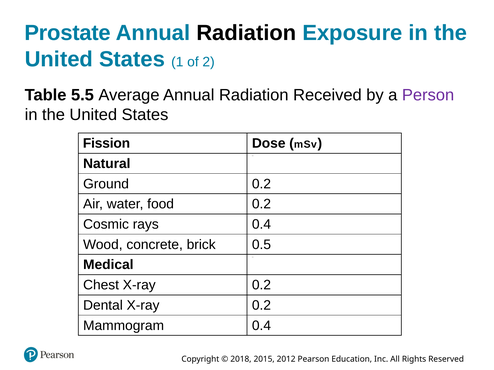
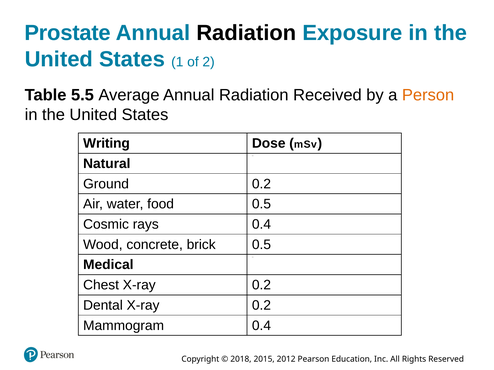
Person colour: purple -> orange
Fission: Fission -> Writing
food 0.2: 0.2 -> 0.5
